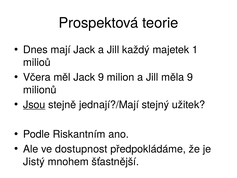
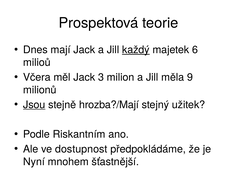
každý underline: none -> present
1: 1 -> 6
Jack 9: 9 -> 3
jednají?/Mají: jednají?/Mají -> hrozba?/Mají
Jistý: Jistý -> Nyní
